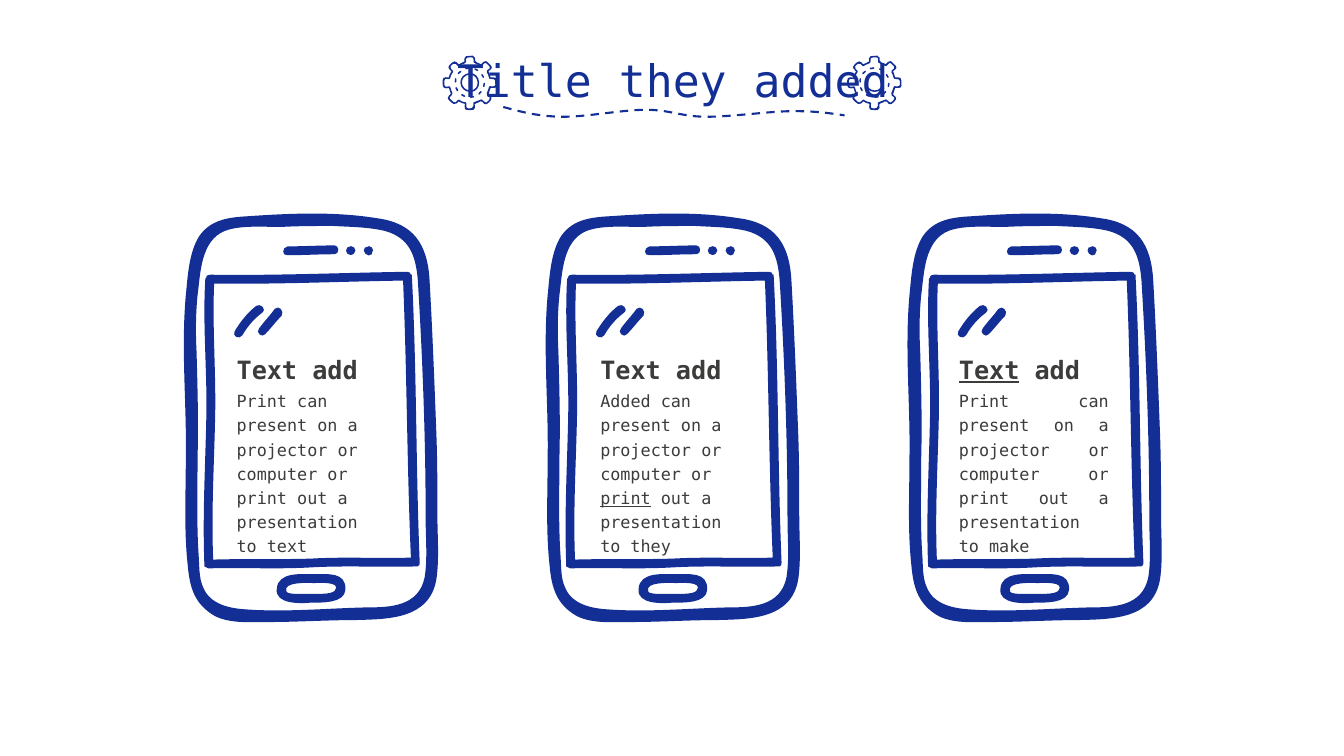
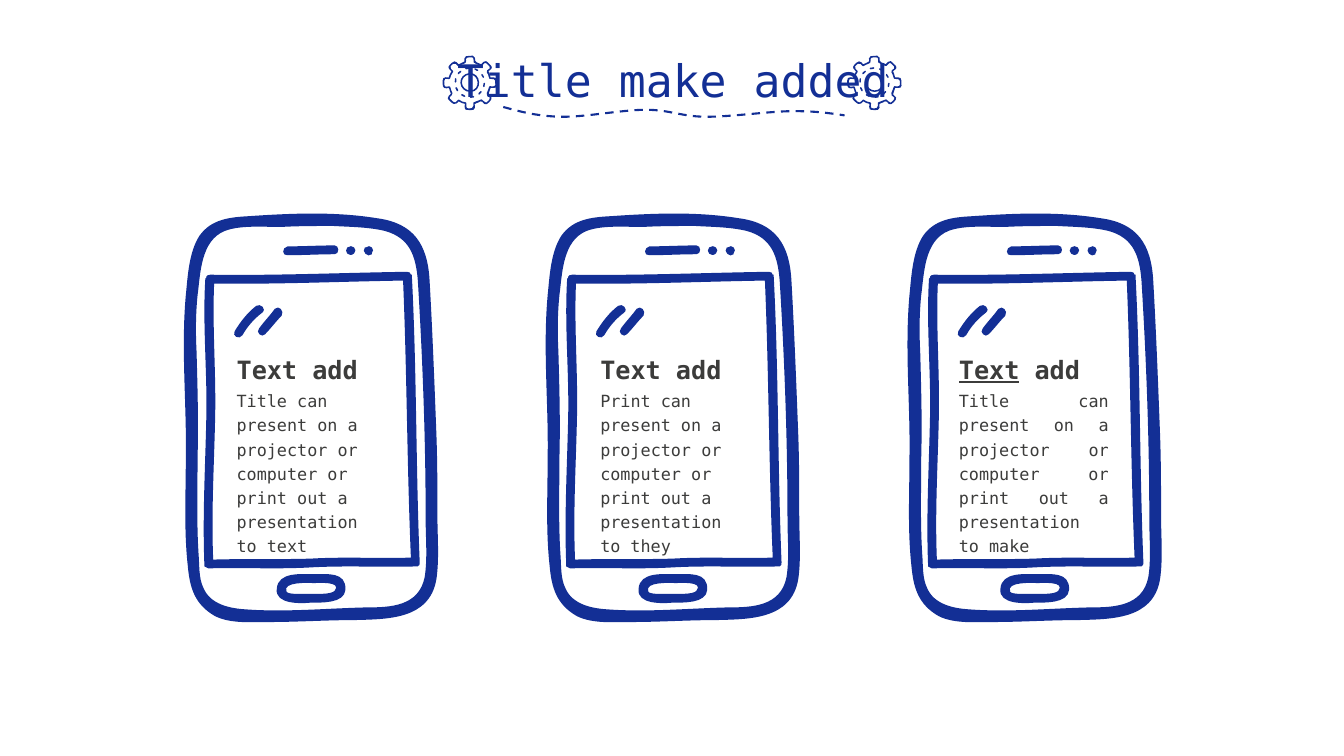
Title they: they -> make
Print at (262, 402): Print -> Title
Added at (625, 402): Added -> Print
Print at (984, 402): Print -> Title
print at (625, 499) underline: present -> none
